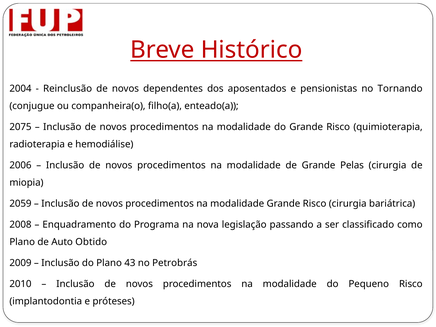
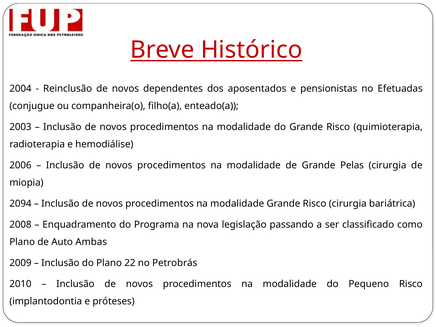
Tornando: Tornando -> Efetuadas
2075: 2075 -> 2003
2059: 2059 -> 2094
Obtido: Obtido -> Ambas
43: 43 -> 22
